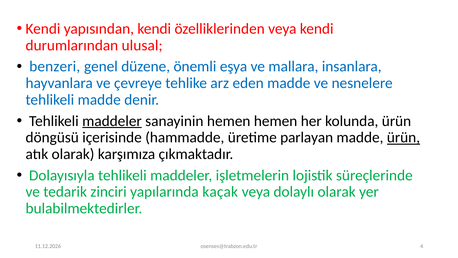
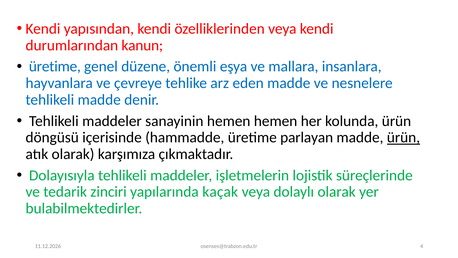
ulusal: ulusal -> kanun
benzeri at (55, 67): benzeri -> üretime
maddeler at (112, 121) underline: present -> none
